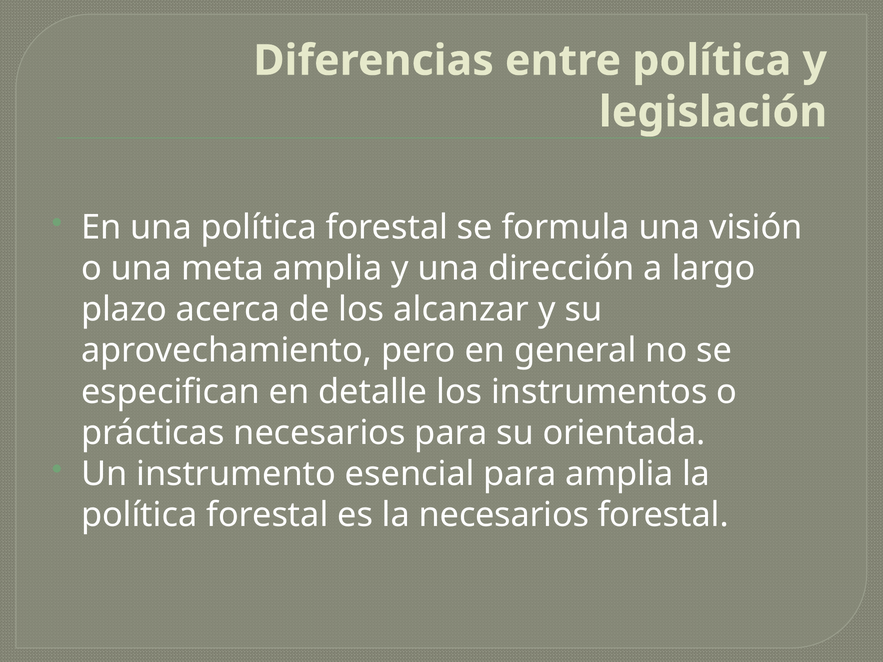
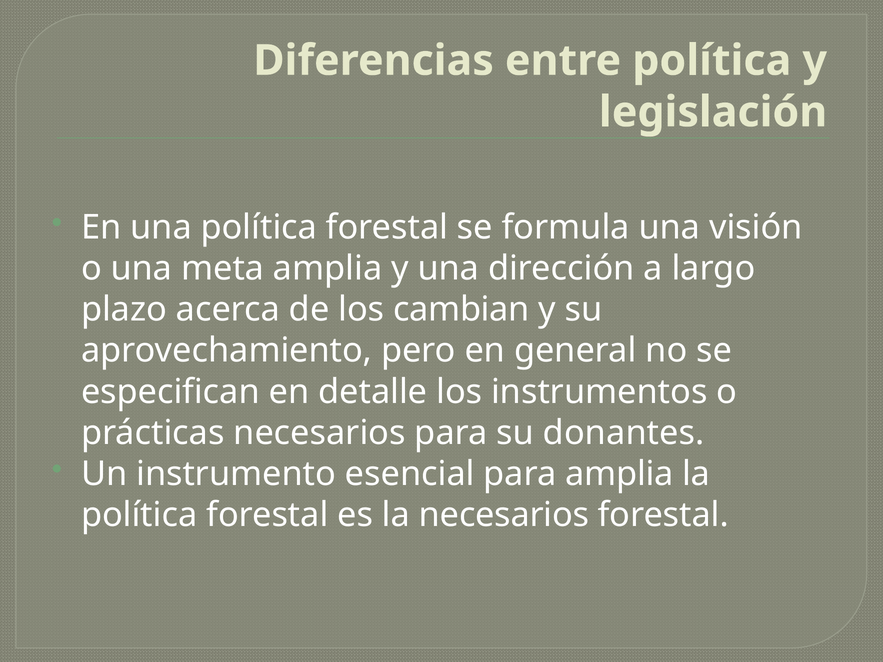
alcanzar: alcanzar -> cambian
orientada: orientada -> donantes
